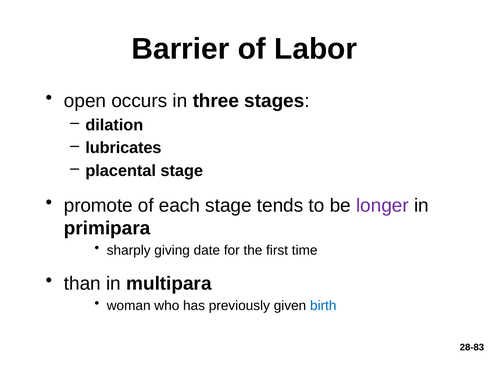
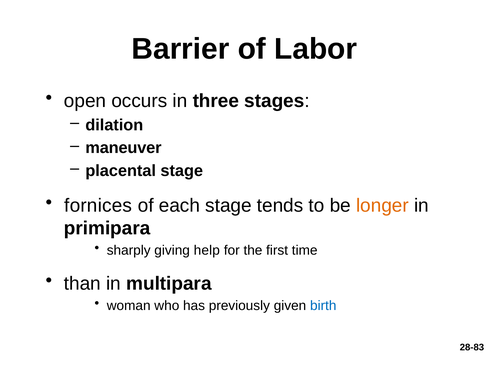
lubricates: lubricates -> maneuver
promote: promote -> fornices
longer colour: purple -> orange
date: date -> help
